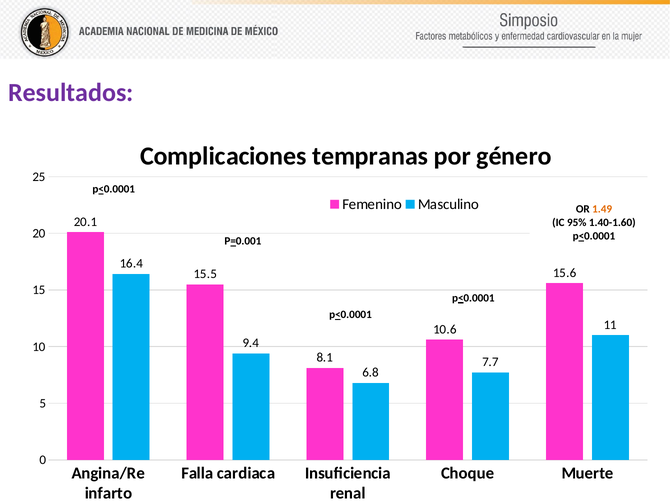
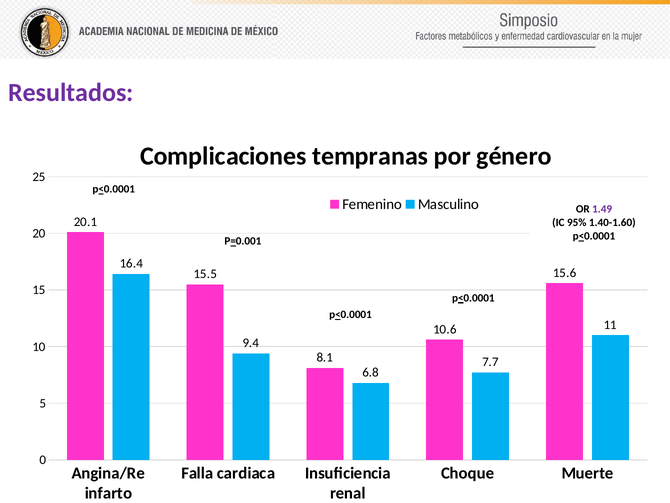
1.49 colour: orange -> purple
